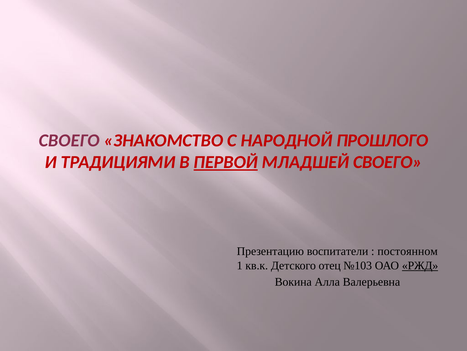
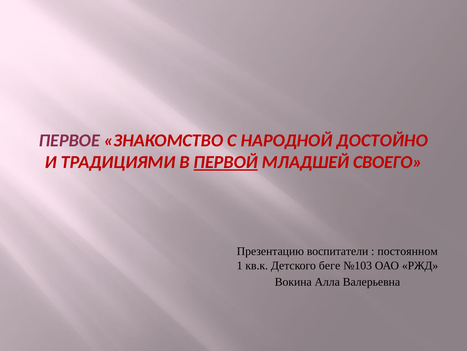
СВОЕГО at (69, 140): СВОЕГО -> ПЕРВОЕ
ПРОШЛОГО: ПРОШЛОГО -> ДОСТОЙНО
отец: отец -> беге
РЖД underline: present -> none
